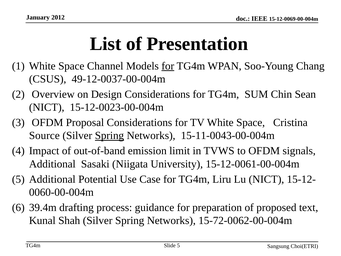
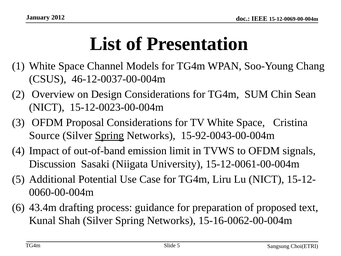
for at (168, 66) underline: present -> none
49-12-0037-00-004m: 49-12-0037-00-004m -> 46-12-0037-00-004m
15-11-0043-00-004m: 15-11-0043-00-004m -> 15-92-0043-00-004m
Additional at (52, 164): Additional -> Discussion
39.4m: 39.4m -> 43.4m
15-72-0062-00-004m: 15-72-0062-00-004m -> 15-16-0062-00-004m
